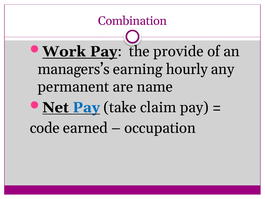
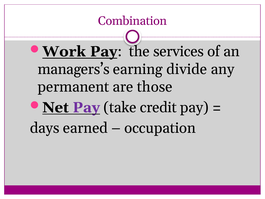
provide: provide -> services
hourly: hourly -> divide
name: name -> those
Pay at (86, 107) colour: blue -> purple
claim: claim -> credit
code: code -> days
